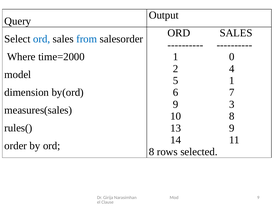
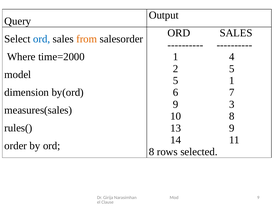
from colour: blue -> orange
0: 0 -> 4
2 4: 4 -> 5
